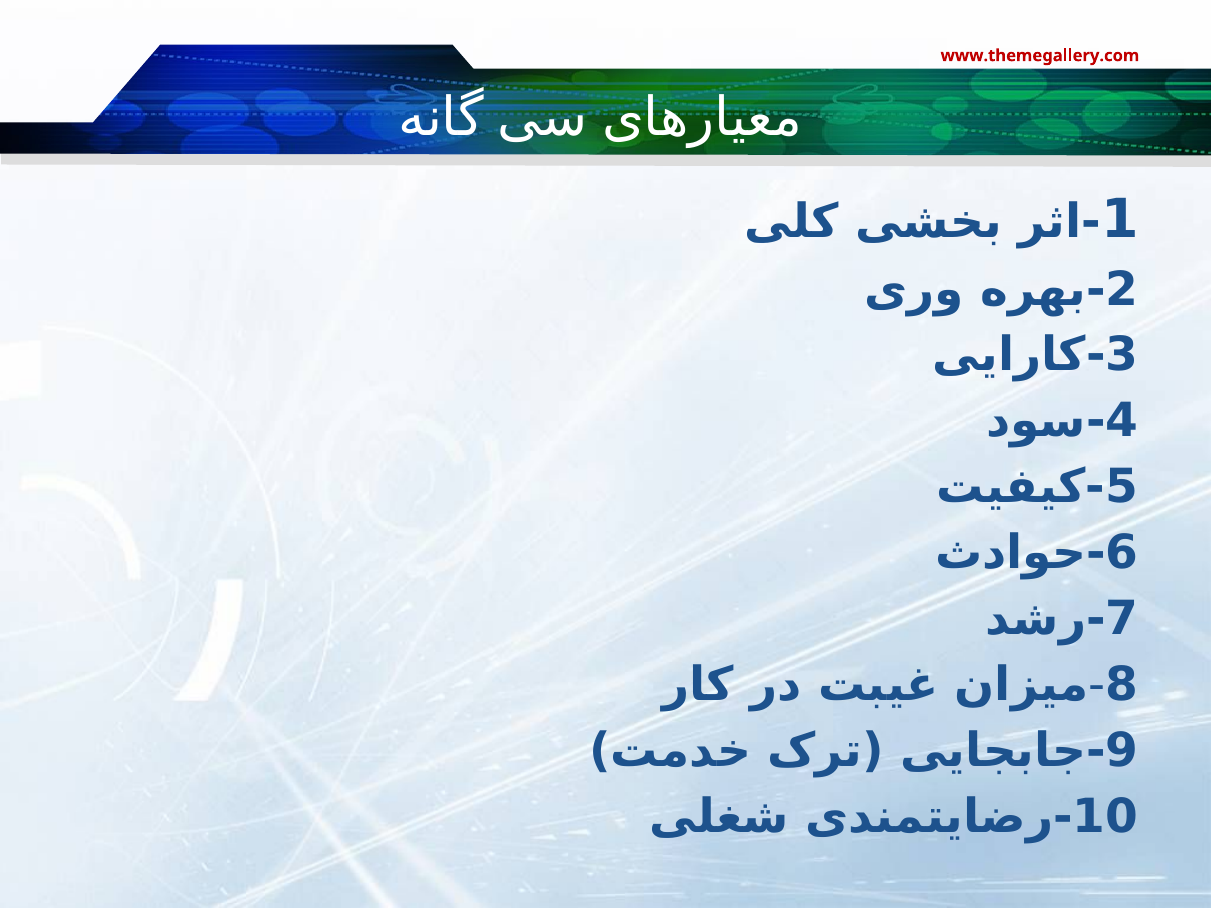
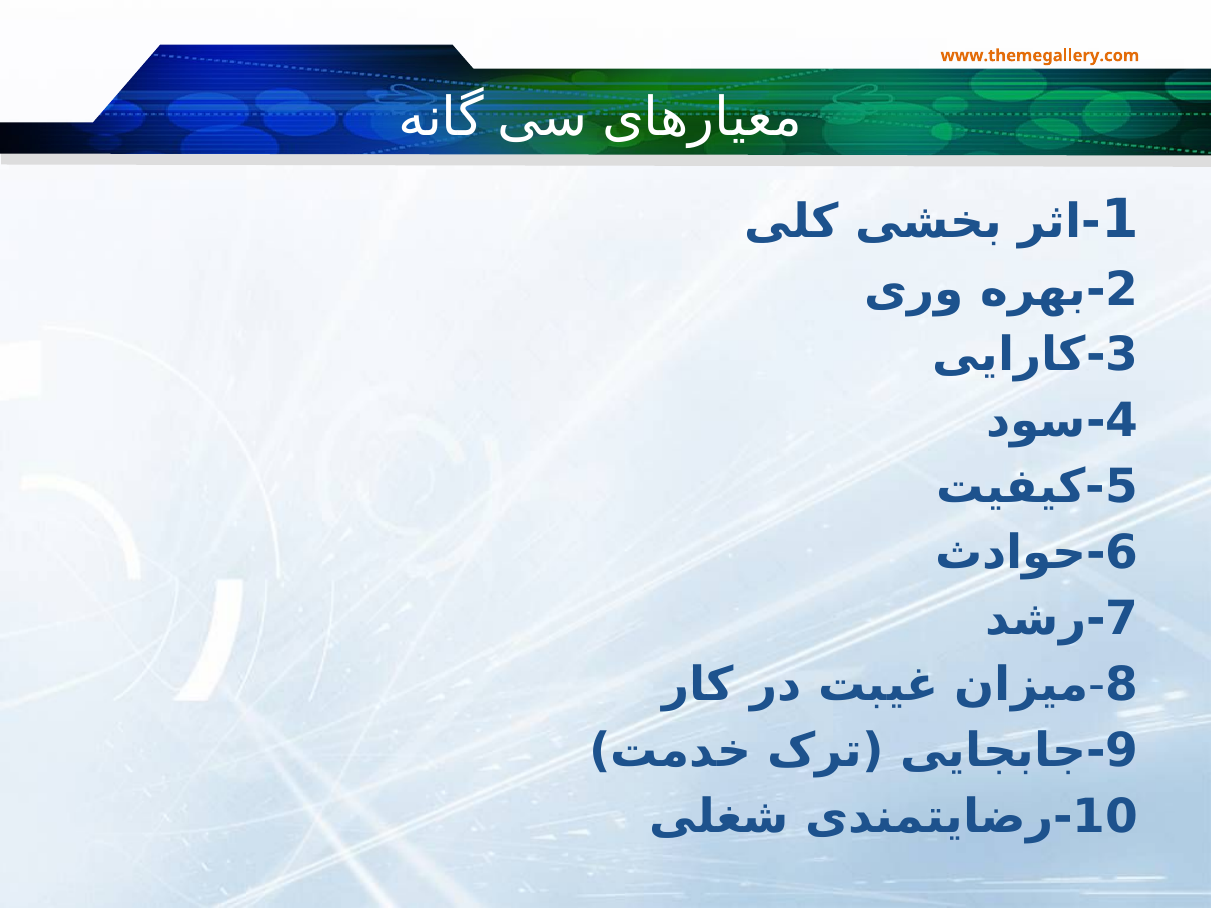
www.themegallery.com colour: red -> orange
